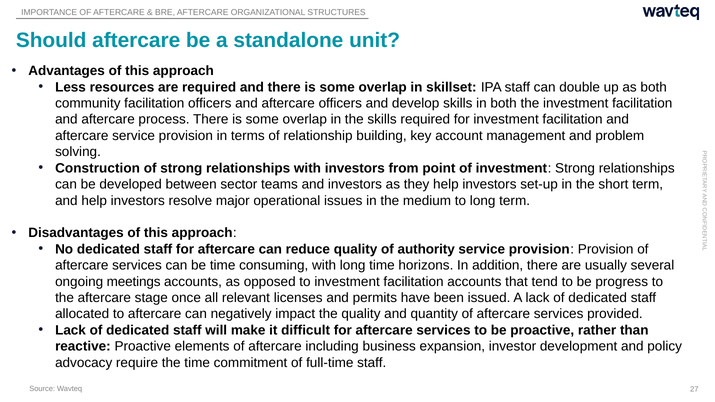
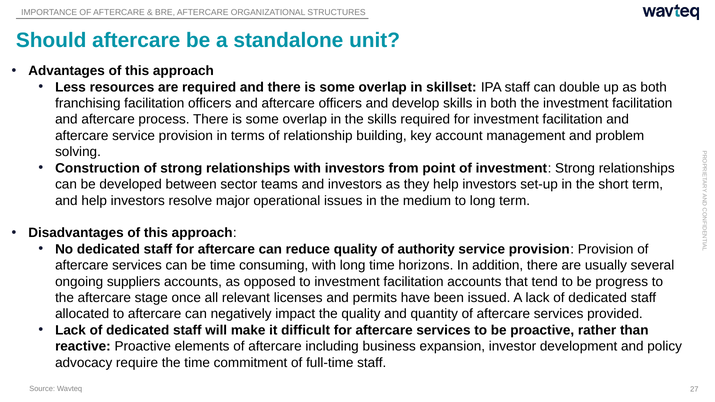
community: community -> franchising
meetings: meetings -> suppliers
